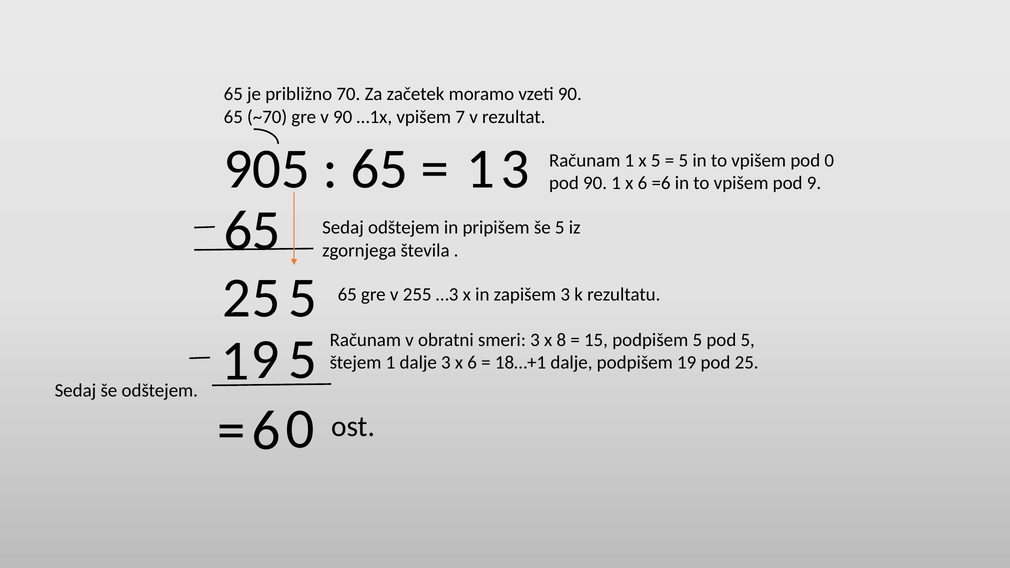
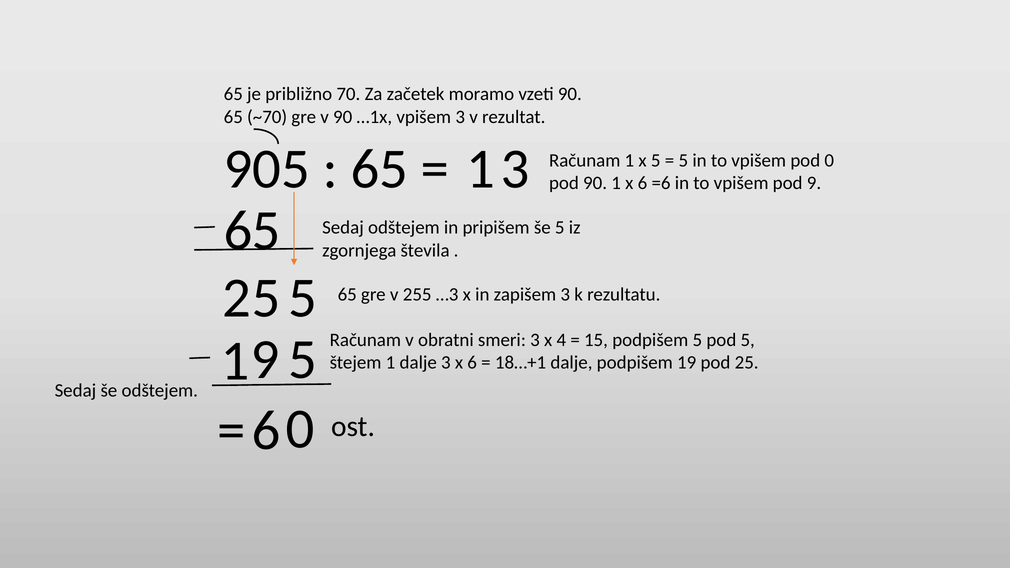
vpišem 7: 7 -> 3
8: 8 -> 4
